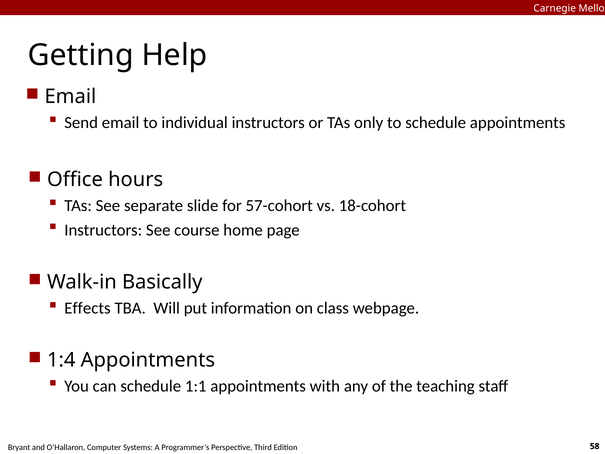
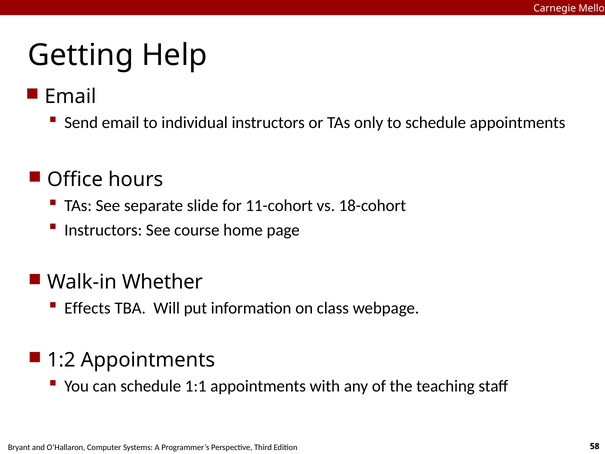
57-cohort: 57-cohort -> 11-cohort
Basically: Basically -> Whether
1:4: 1:4 -> 1:2
